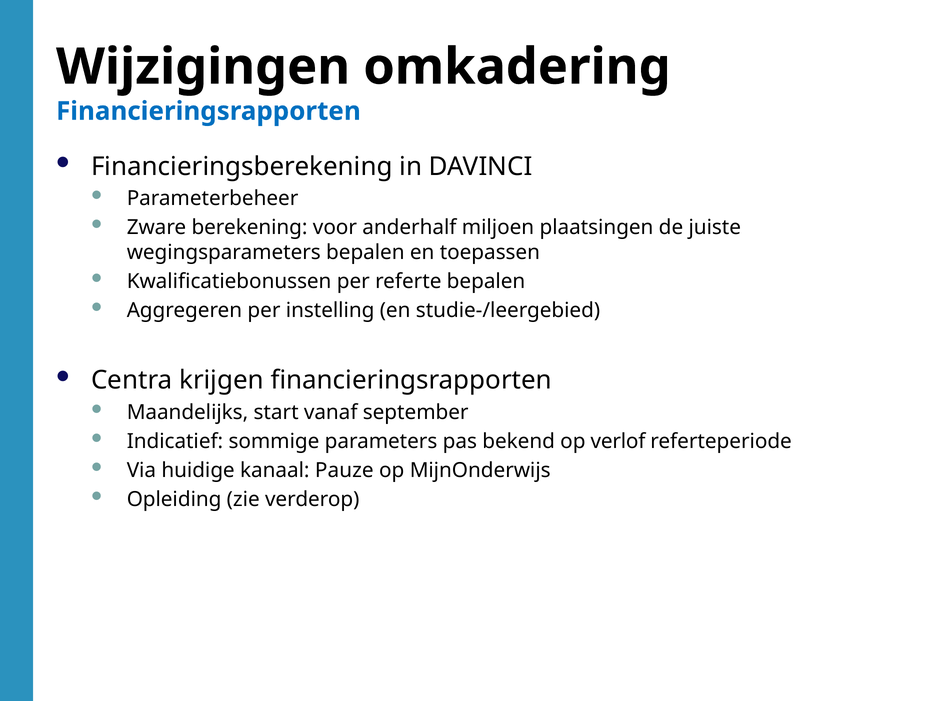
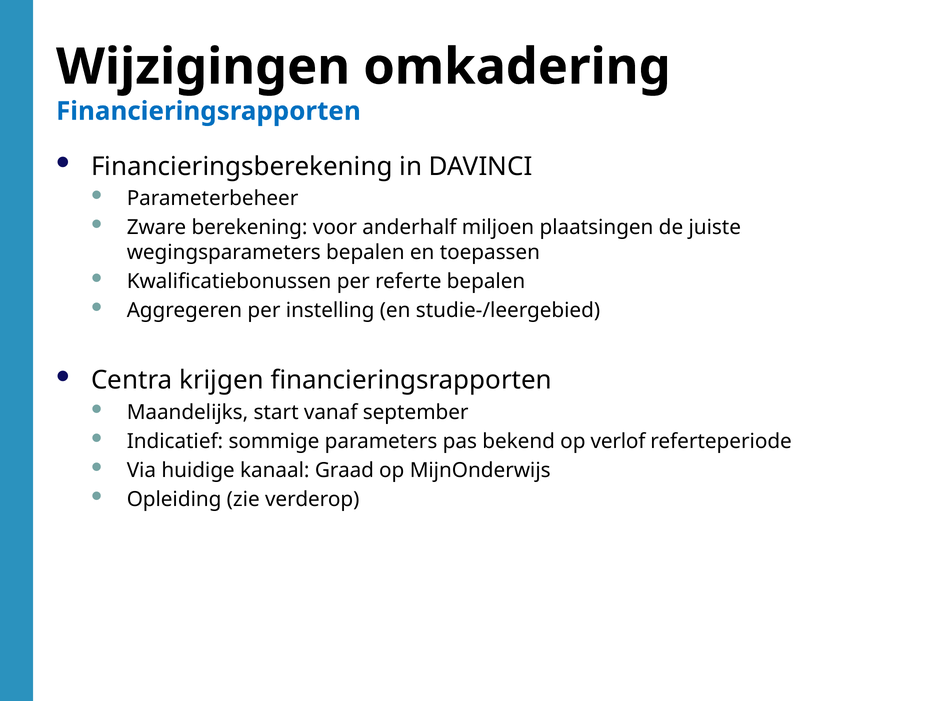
Pauze: Pauze -> Graad
